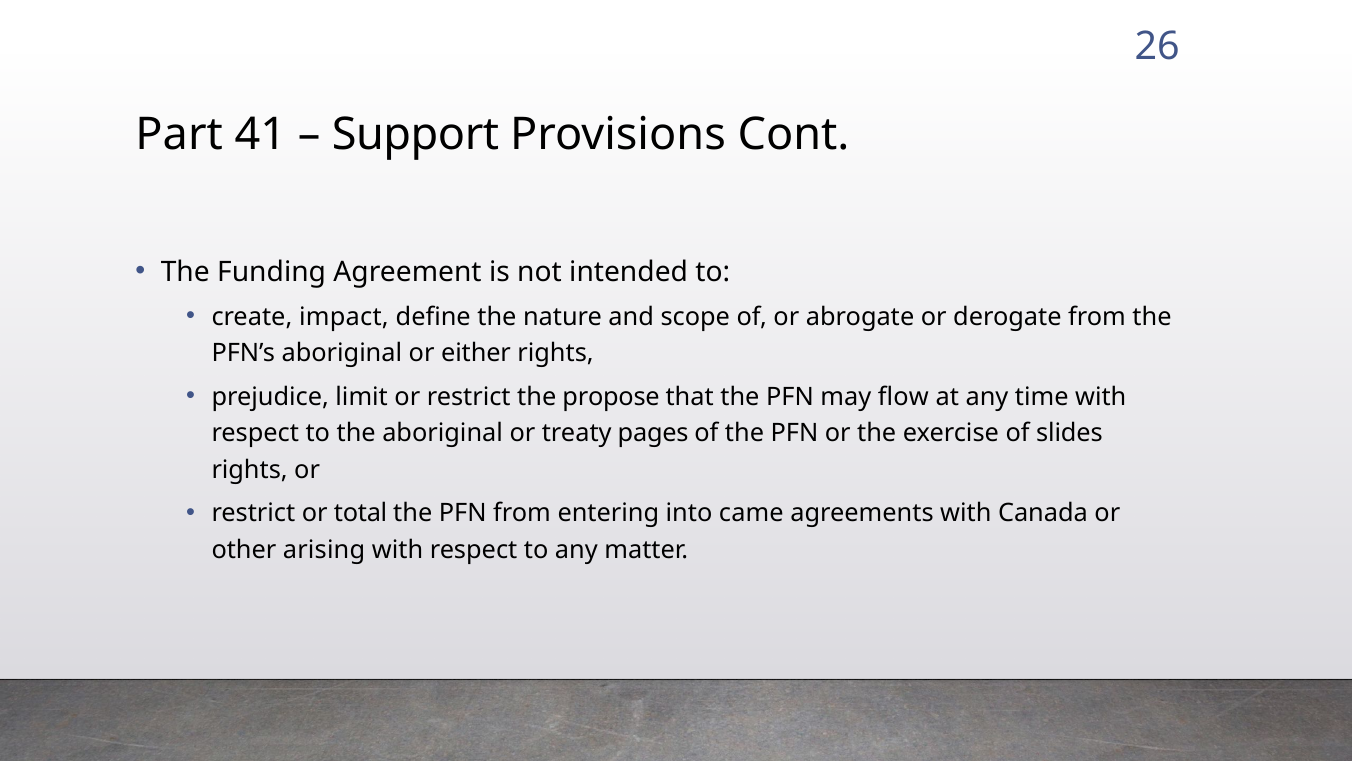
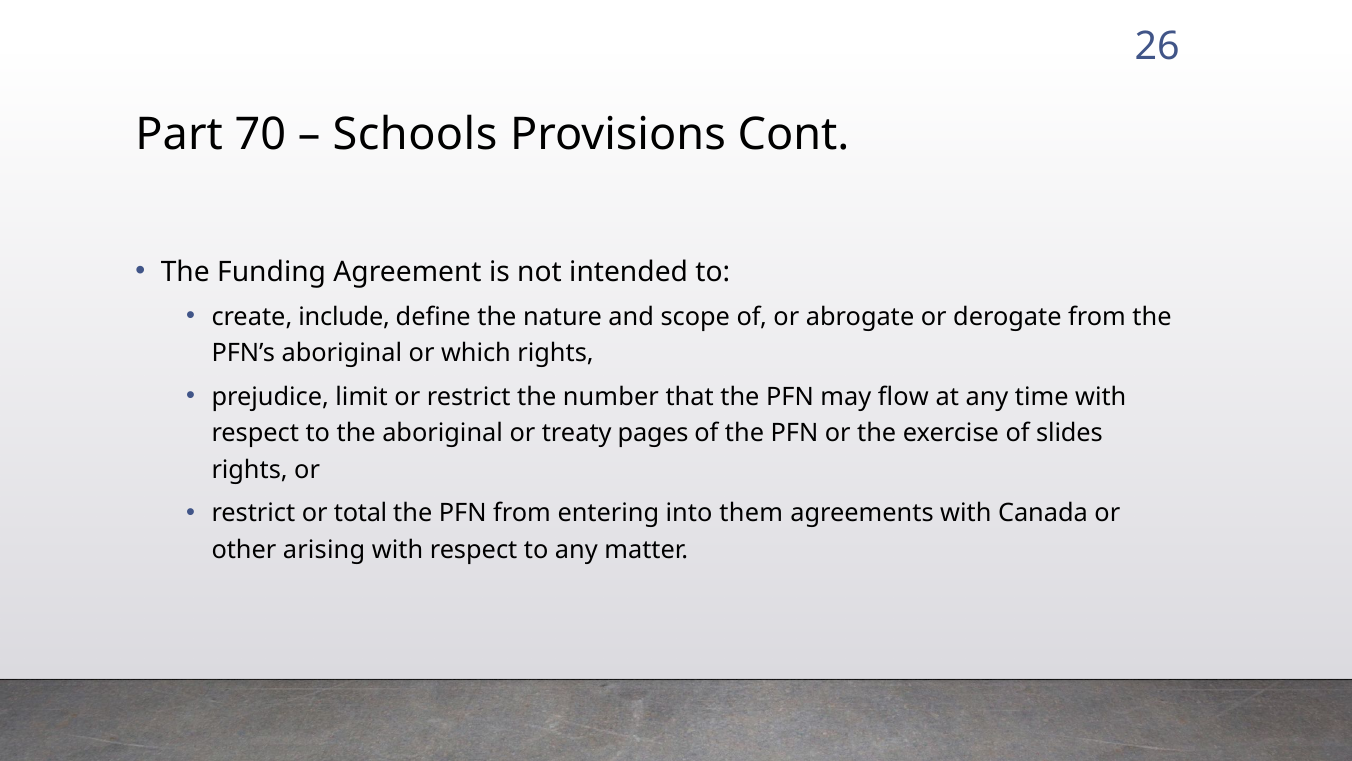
41: 41 -> 70
Support: Support -> Schools
impact: impact -> include
either: either -> which
propose: propose -> number
came: came -> them
